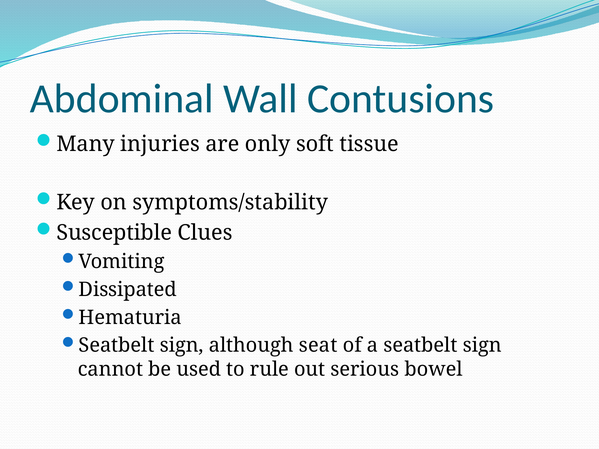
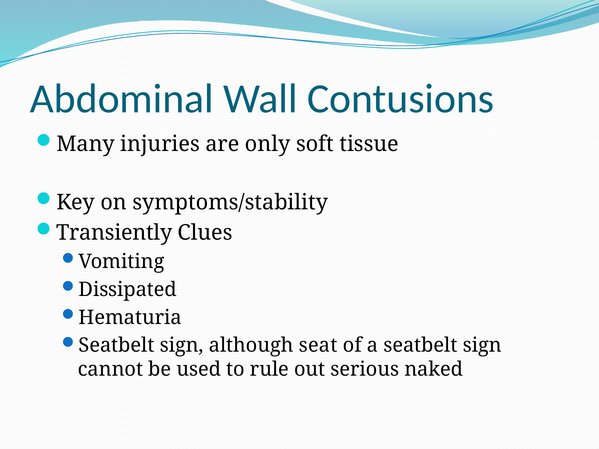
Susceptible: Susceptible -> Transiently
bowel: bowel -> naked
